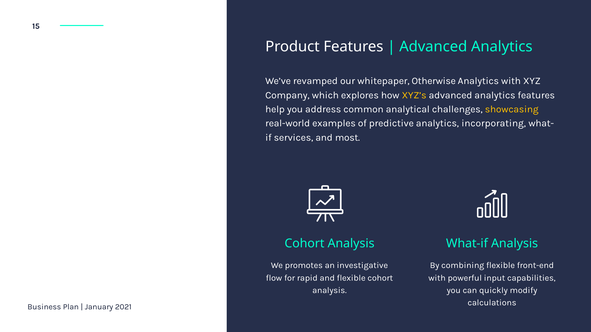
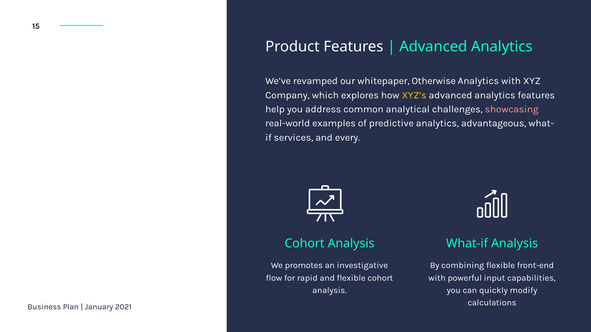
showcasing colour: yellow -> pink
incorporating: incorporating -> advantageous
most: most -> every
